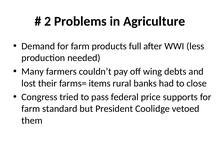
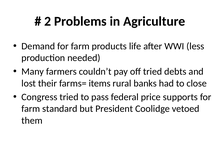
full: full -> life
off wing: wing -> tried
